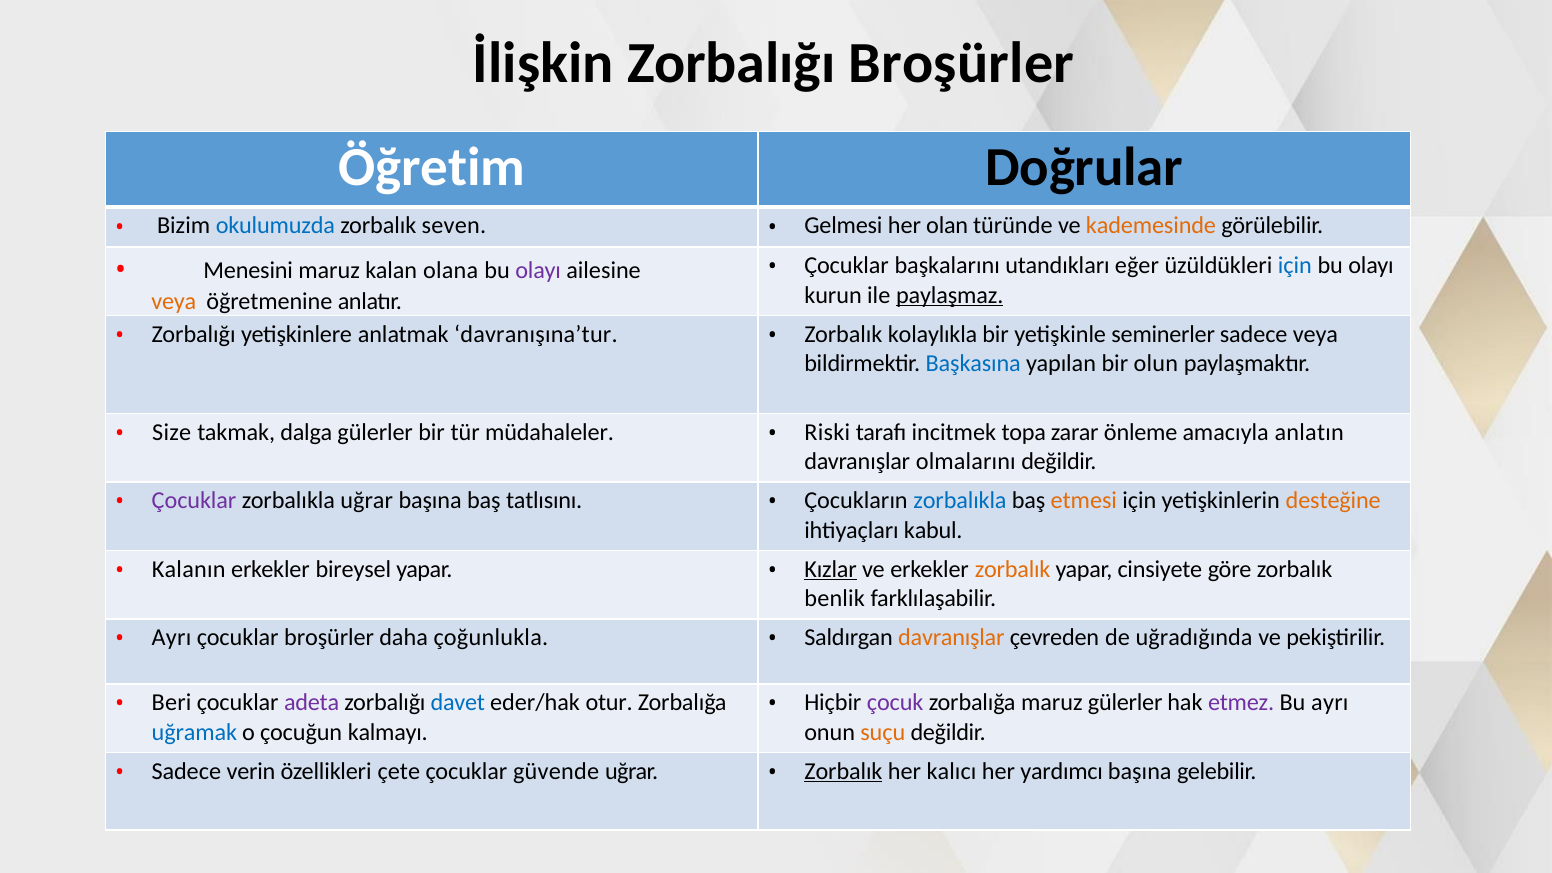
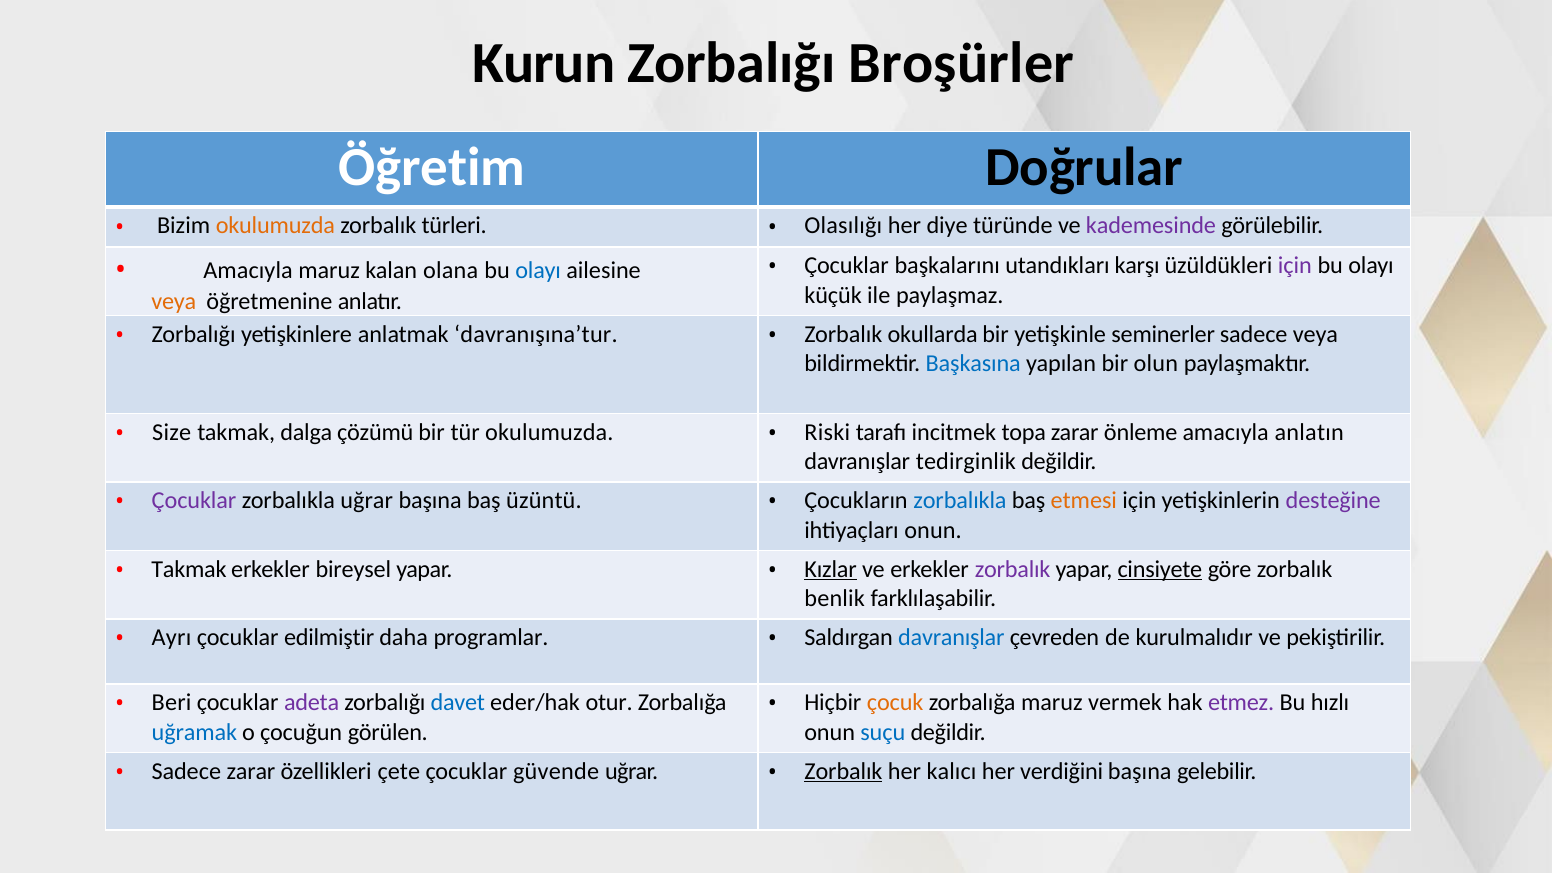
İlişkin: İlişkin -> Kurun
okulumuzda at (275, 226) colour: blue -> orange
seven: seven -> türleri
Gelmesi: Gelmesi -> Olasılığı
olan: olan -> diye
kademesinde colour: orange -> purple
eğer: eğer -> karşı
için at (1295, 266) colour: blue -> purple
Menesini at (248, 270): Menesini -> Amacıyla
olayı at (538, 270) colour: purple -> blue
kurun: kurun -> küçük
paylaşmaz underline: present -> none
kolaylıkla: kolaylıkla -> okullarda
dalga gülerler: gülerler -> çözümü
tür müdahaleler: müdahaleler -> okulumuzda
olmalarını: olmalarını -> tedirginlik
tatlısını: tatlısını -> üzüntü
desteğine colour: orange -> purple
ihtiyaçları kabul: kabul -> onun
Kalanın at (189, 569): Kalanın -> Takmak
zorbalık at (1013, 569) colour: orange -> purple
cinsiyete underline: none -> present
çocuklar broşürler: broşürler -> edilmiştir
çoğunlukla: çoğunlukla -> programlar
davranışlar at (951, 638) colour: orange -> blue
uğradığında: uğradığında -> kurulmalıdır
çocuk colour: purple -> orange
maruz gülerler: gülerler -> vermek
Bu ayrı: ayrı -> hızlı
kalmayı: kalmayı -> görülen
suçu colour: orange -> blue
Sadece verin: verin -> zarar
yardımcı: yardımcı -> verdiğini
